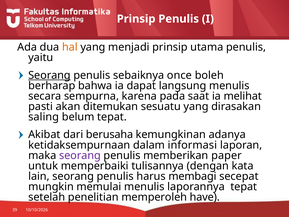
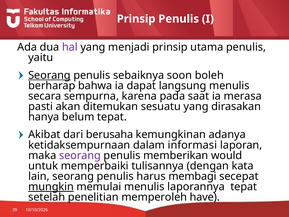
hal colour: orange -> purple
once: once -> soon
melihat: melihat -> merasa
saling: saling -> hanya
paper: paper -> would
mungkin underline: none -> present
